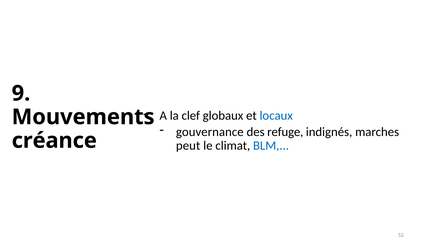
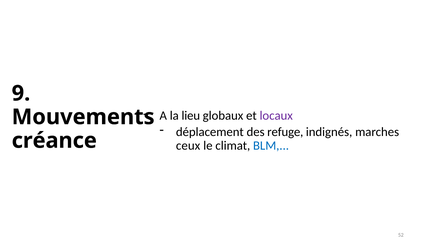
clef: clef -> lieu
locaux colour: blue -> purple
gouvernance: gouvernance -> déplacement
peut: peut -> ceux
